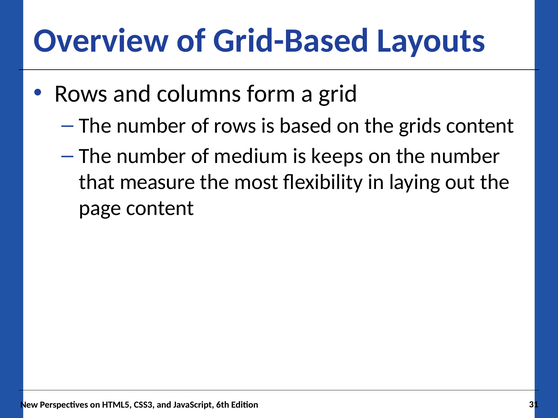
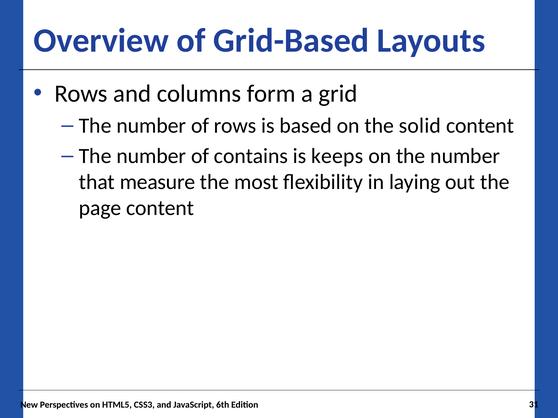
grids: grids -> solid
medium: medium -> contains
